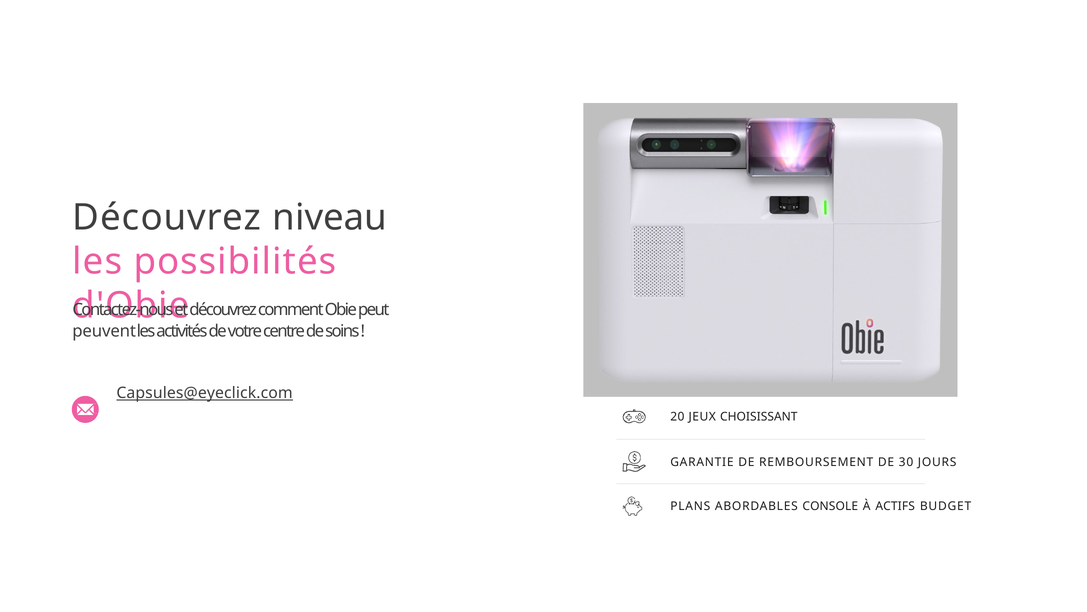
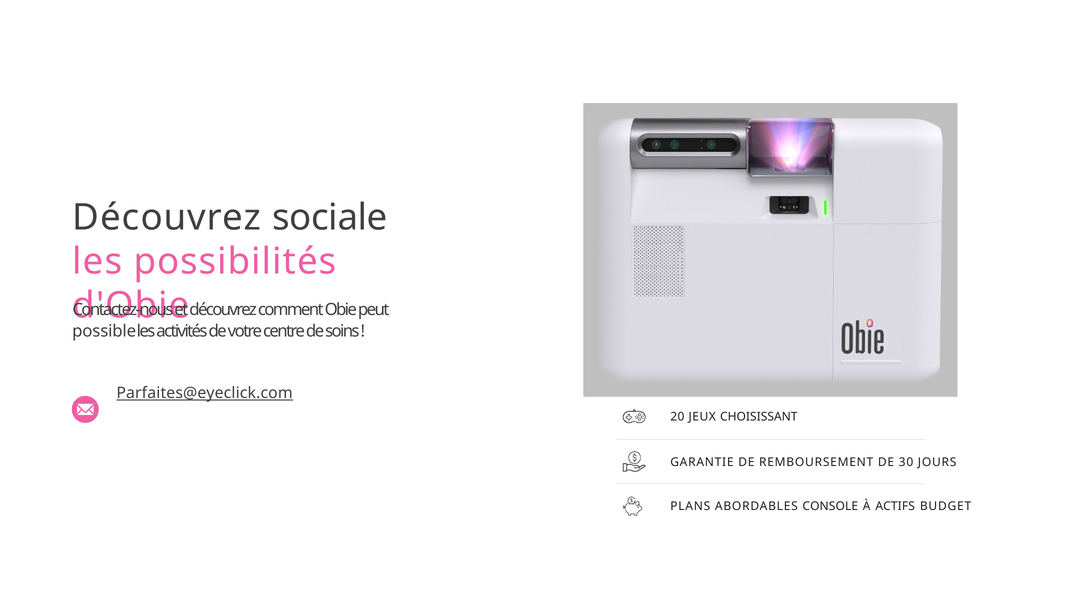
niveau: niveau -> sociale
peuvent: peuvent -> possible
Capsules@eyeclick.com: Capsules@eyeclick.com -> Parfaites@eyeclick.com
